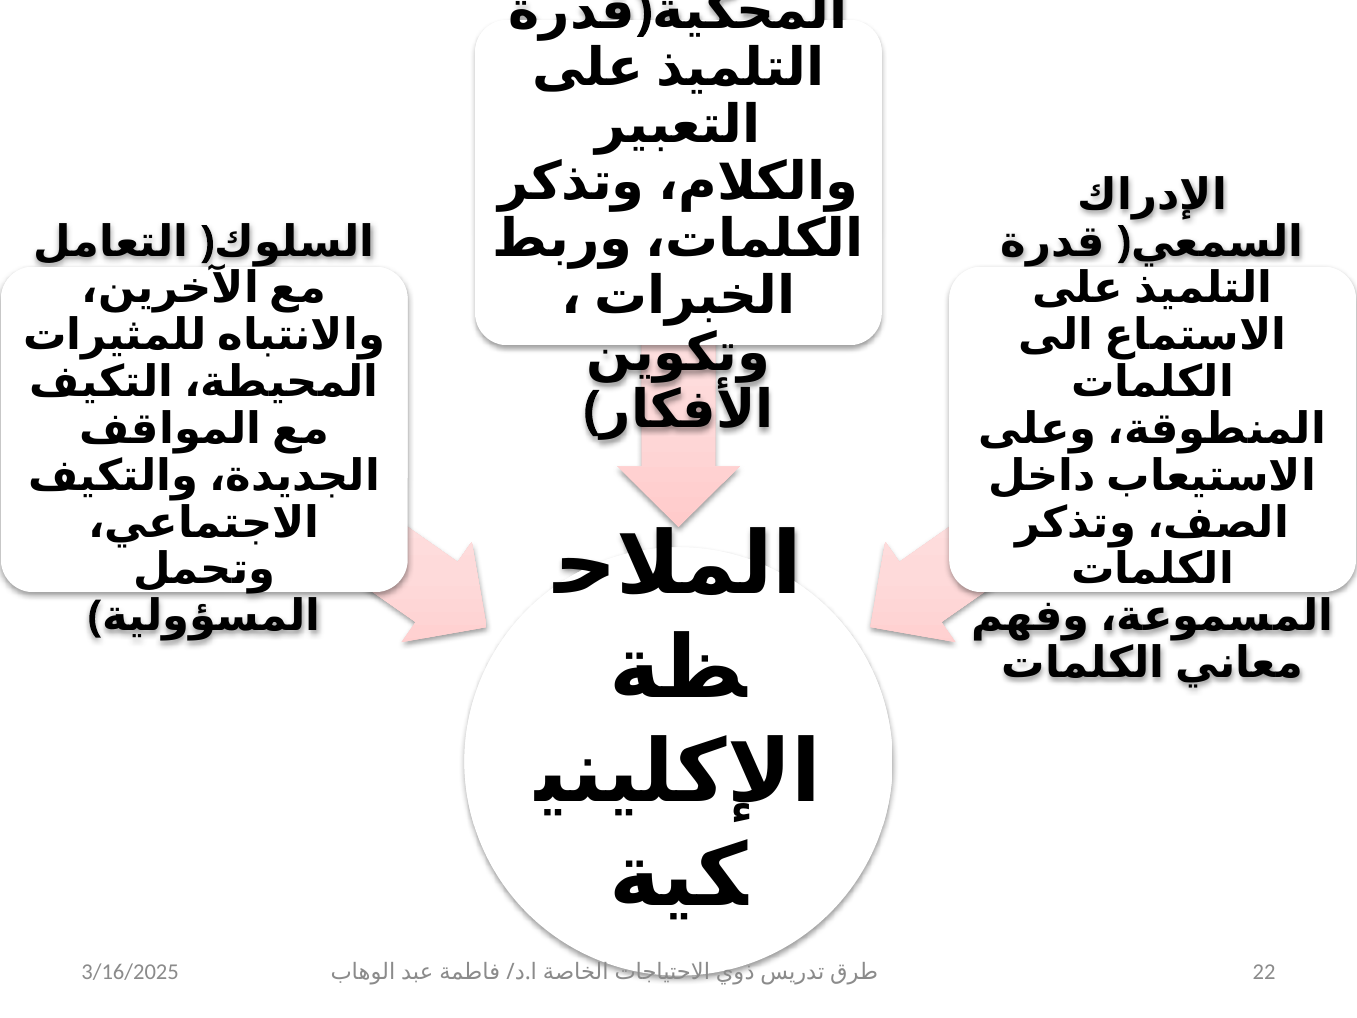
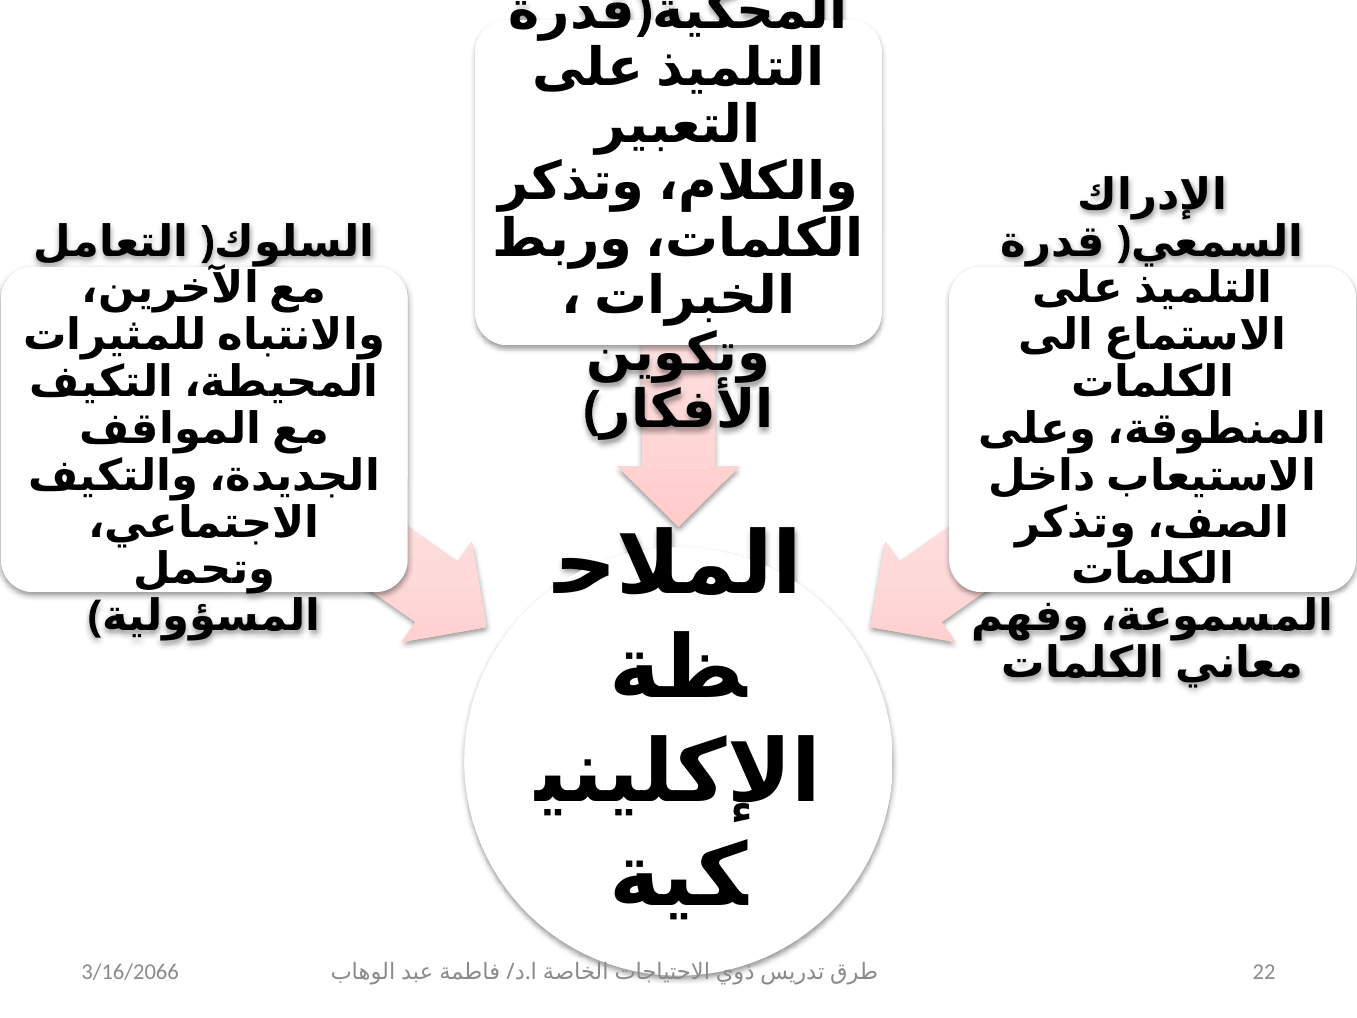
3/16/2025: 3/16/2025 -> 3/16/2066
